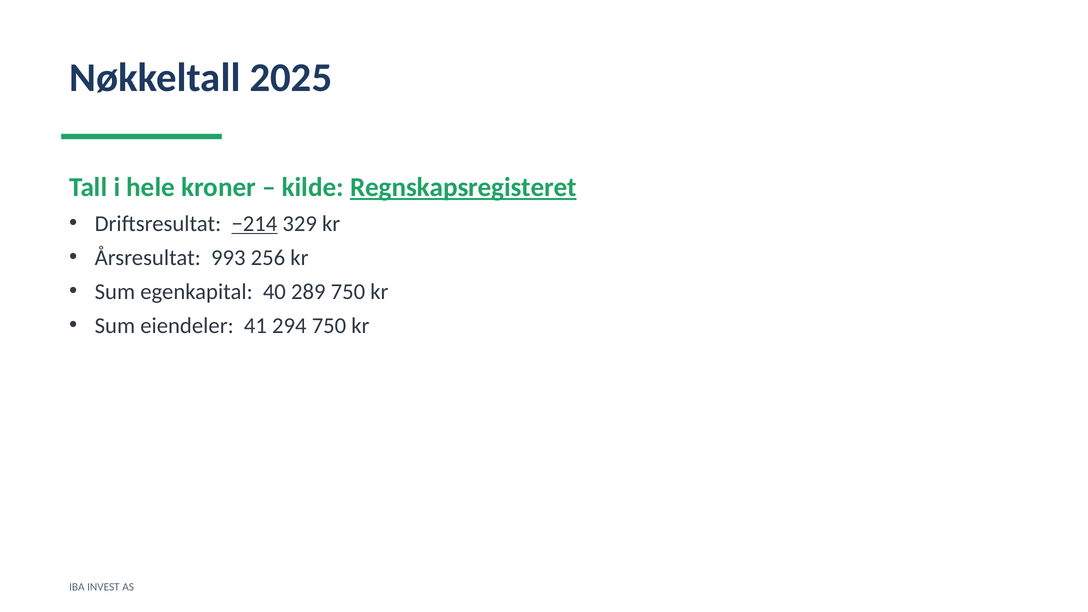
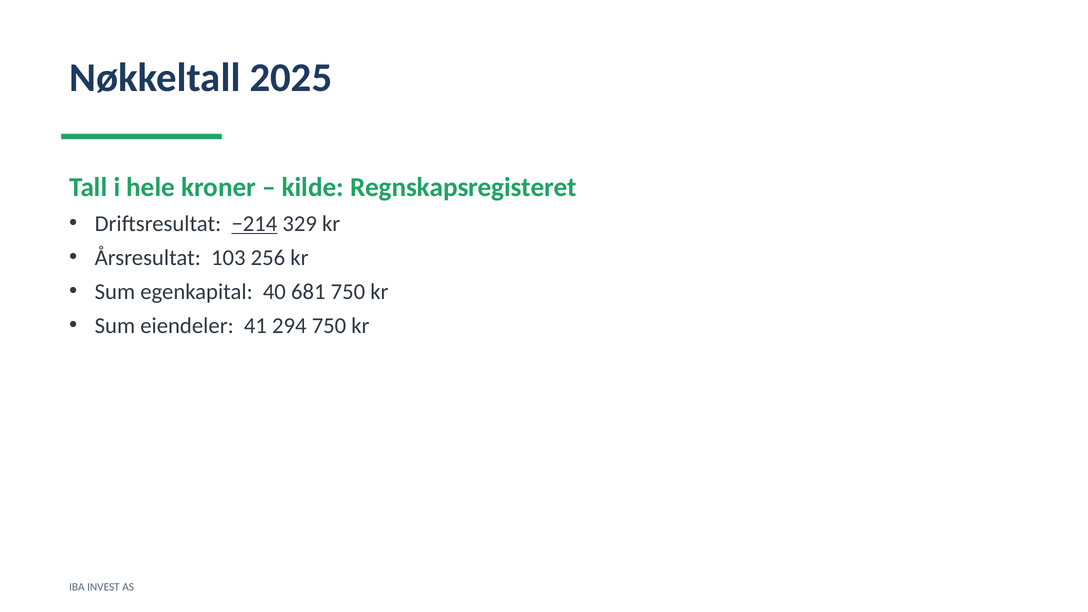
Regnskapsregisteret underline: present -> none
993: 993 -> 103
289: 289 -> 681
